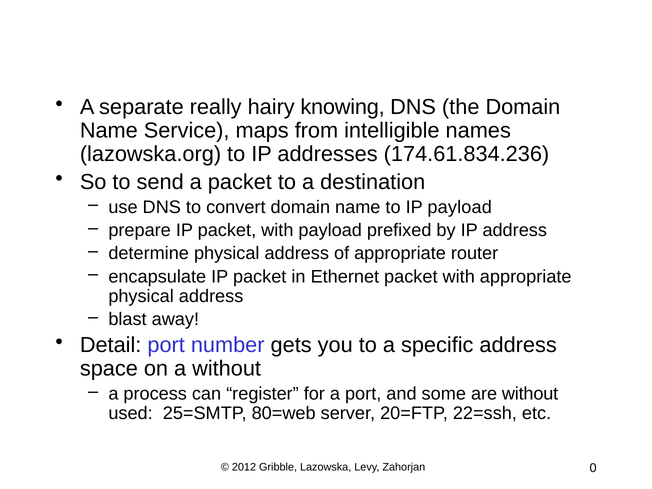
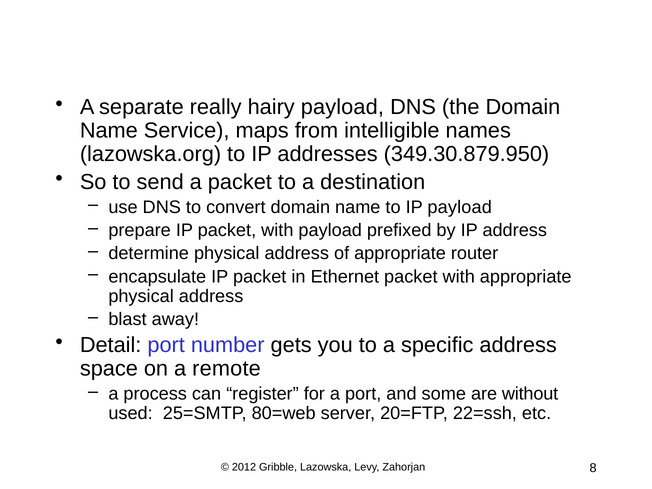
hairy knowing: knowing -> payload
174.61.834.236: 174.61.834.236 -> 349.30.879.950
a without: without -> remote
0: 0 -> 8
